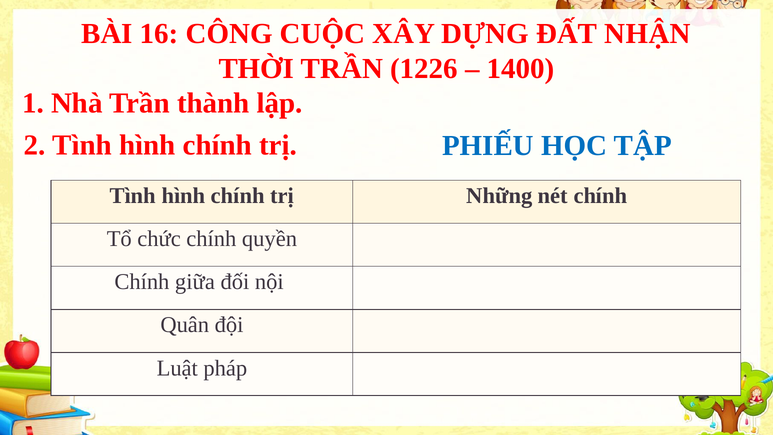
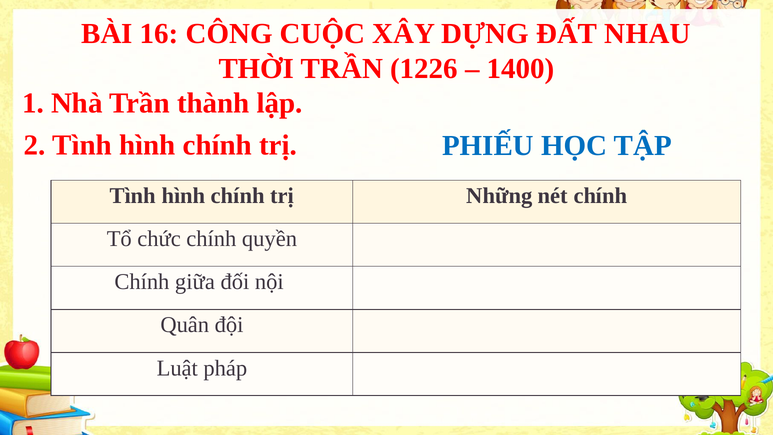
NHẬN: NHẬN -> NHAU
